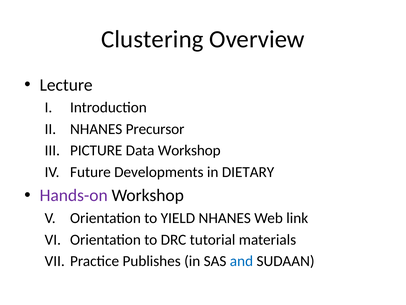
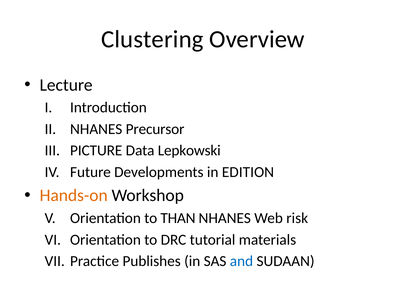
Data Workshop: Workshop -> Lepkowski
DIETARY: DIETARY -> EDITION
Hands-on colour: purple -> orange
YIELD: YIELD -> THAN
link: link -> risk
